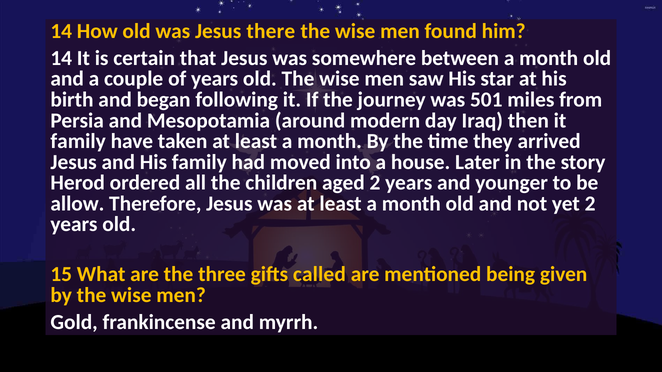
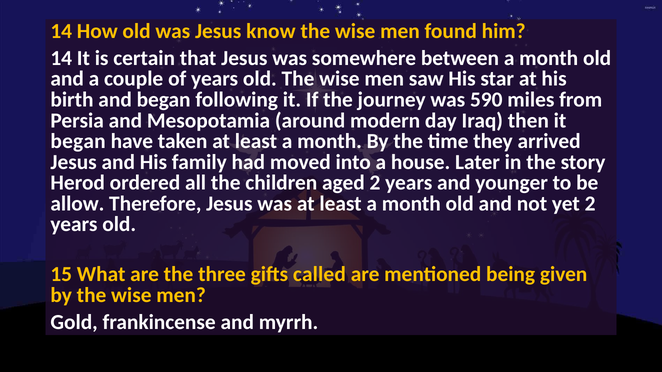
there: there -> know
501: 501 -> 590
family at (78, 141): family -> began
